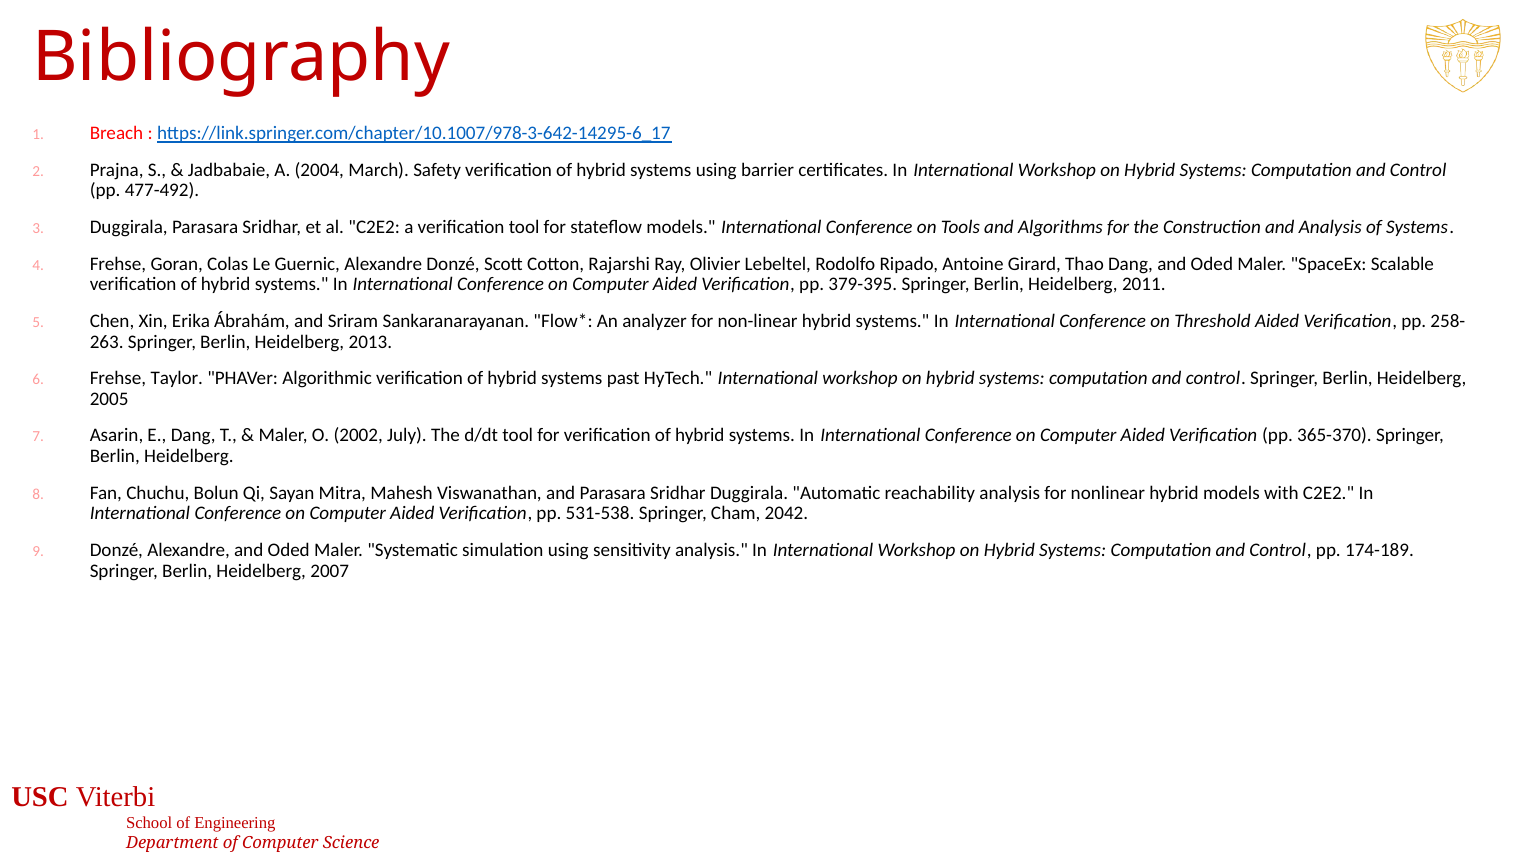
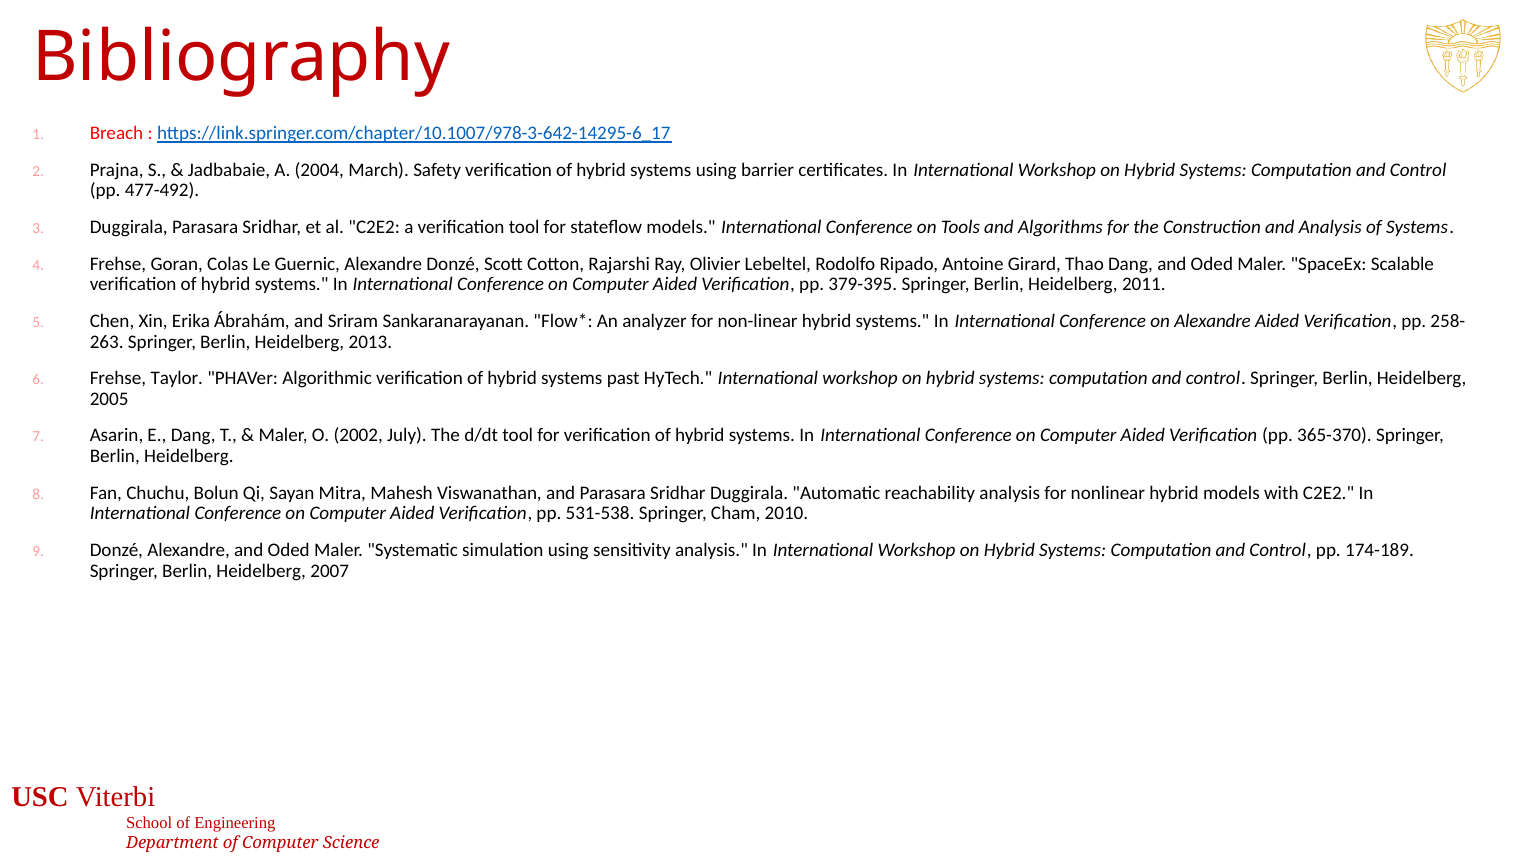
on Threshold: Threshold -> Alexandre
2042: 2042 -> 2010
